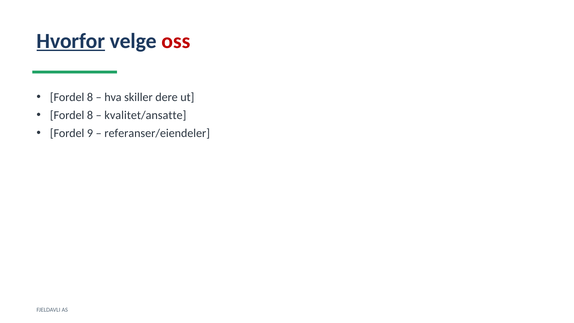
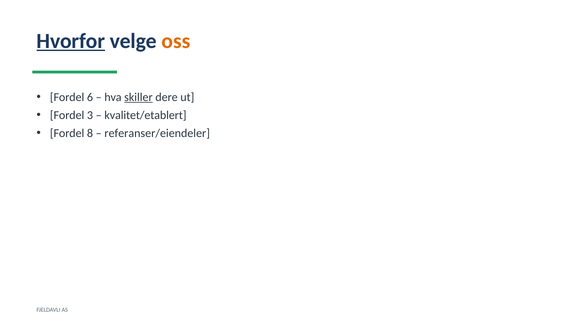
oss colour: red -> orange
8 at (90, 97): 8 -> 6
skiller underline: none -> present
8 at (90, 115): 8 -> 3
kvalitet/ansatte: kvalitet/ansatte -> kvalitet/etablert
9: 9 -> 8
